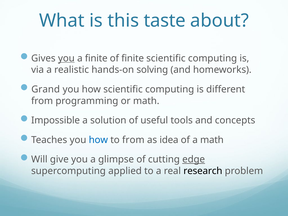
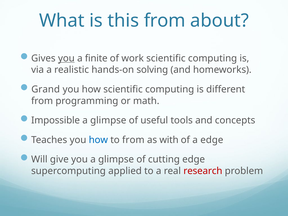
this taste: taste -> from
of finite: finite -> work
solution at (108, 120): solution -> glimpse
idea: idea -> with
a math: math -> edge
edge at (194, 159) underline: present -> none
research colour: black -> red
